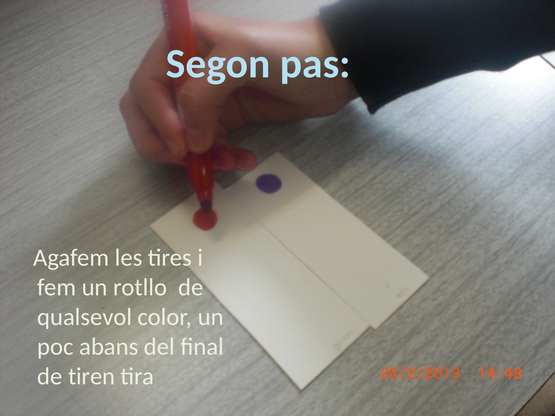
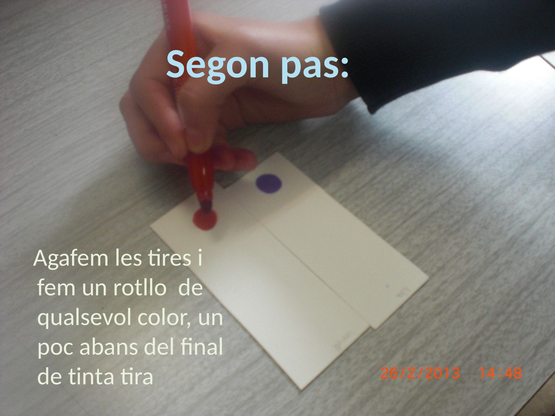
tiren: tiren -> tinta
